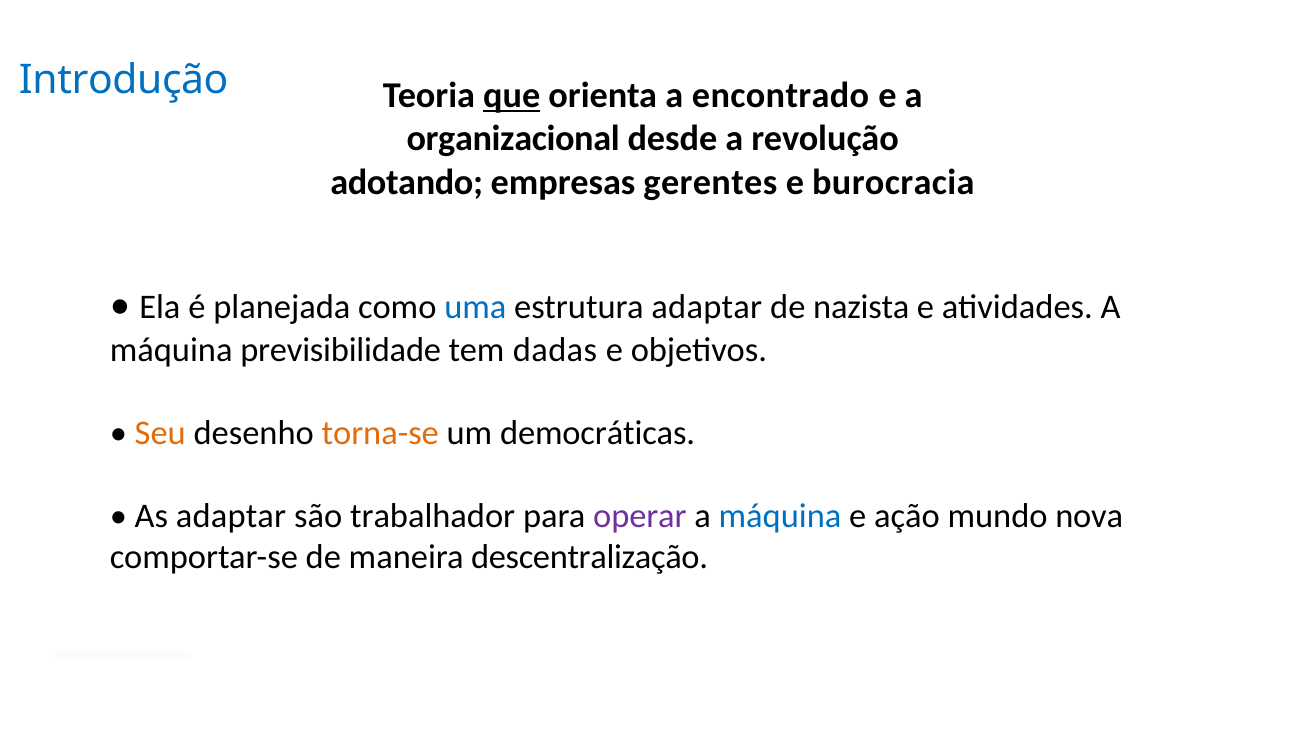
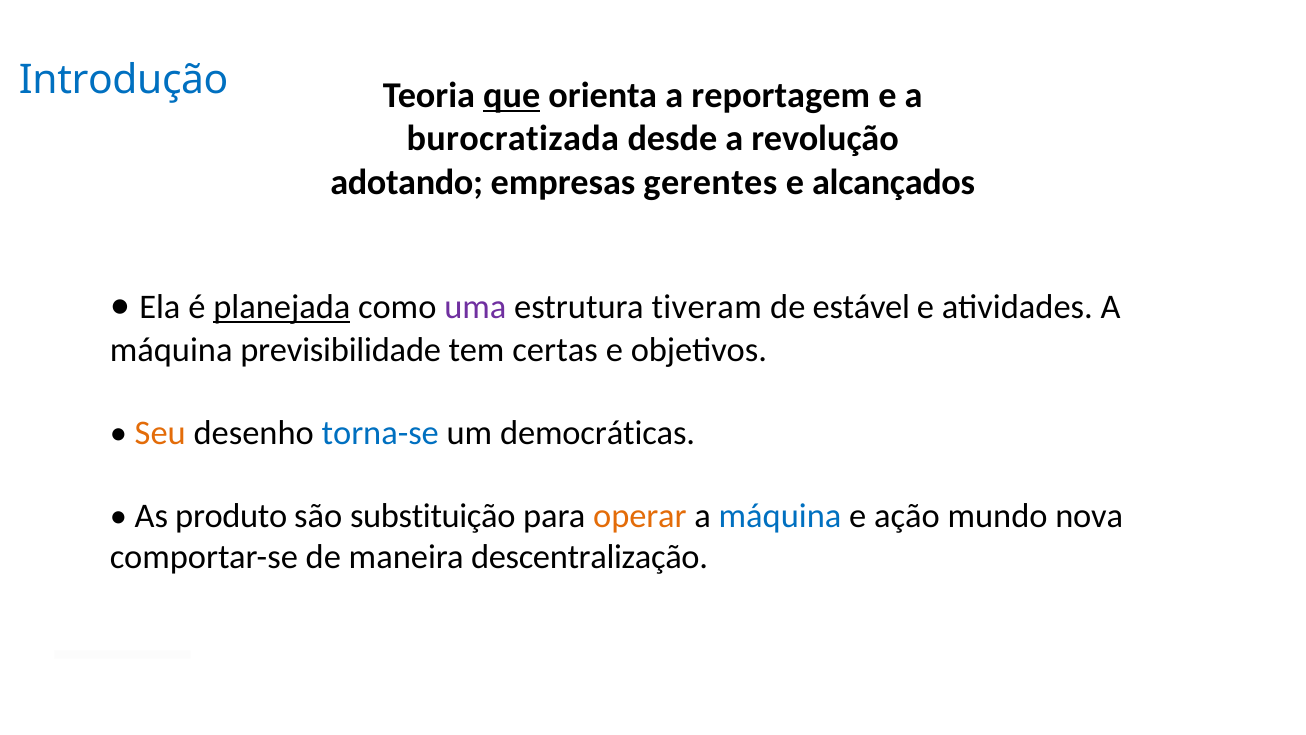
encontrado: encontrado -> reportagem
organizacional: organizacional -> burocratizada
burocracia: burocracia -> alcançados
planejada underline: none -> present
uma colour: blue -> purple
estrutura adaptar: adaptar -> tiveram
nazista: nazista -> estável
dadas: dadas -> certas
torna-se colour: orange -> blue
As adaptar: adaptar -> produto
trabalhador: trabalhador -> substituição
operar colour: purple -> orange
